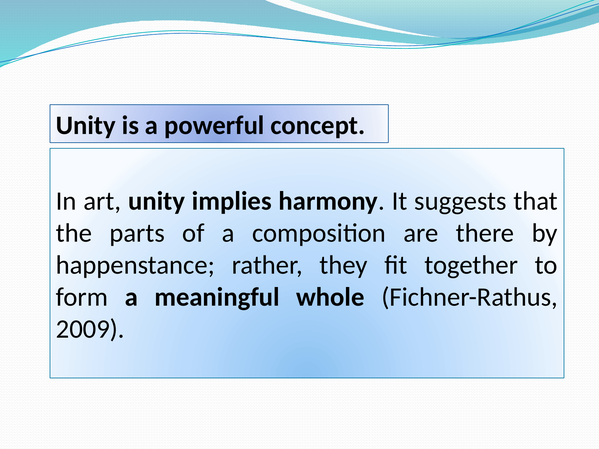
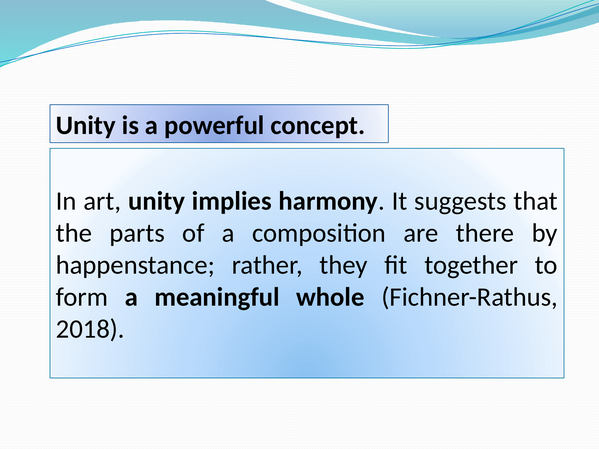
2009: 2009 -> 2018
